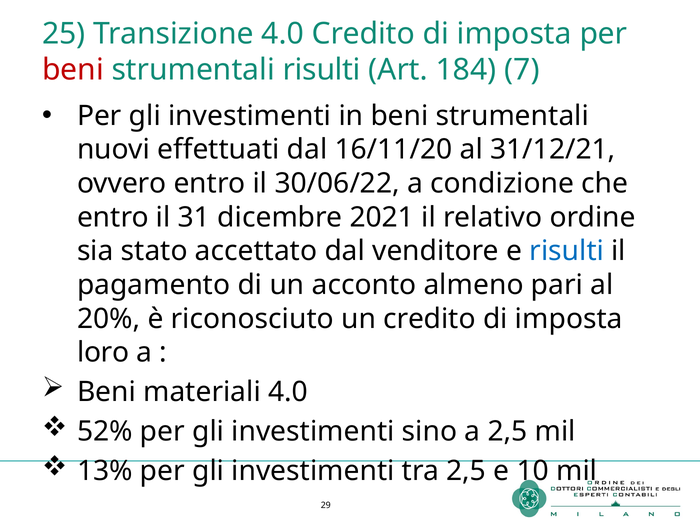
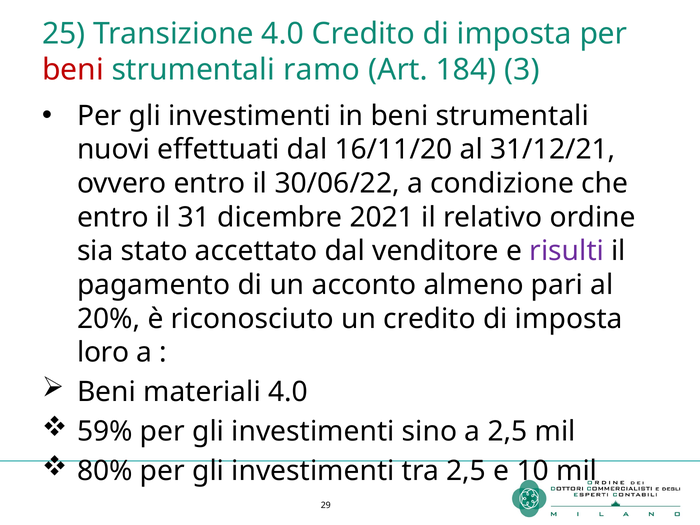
strumentali risulti: risulti -> ramo
7: 7 -> 3
risulti at (567, 251) colour: blue -> purple
52%: 52% -> 59%
13%: 13% -> 80%
